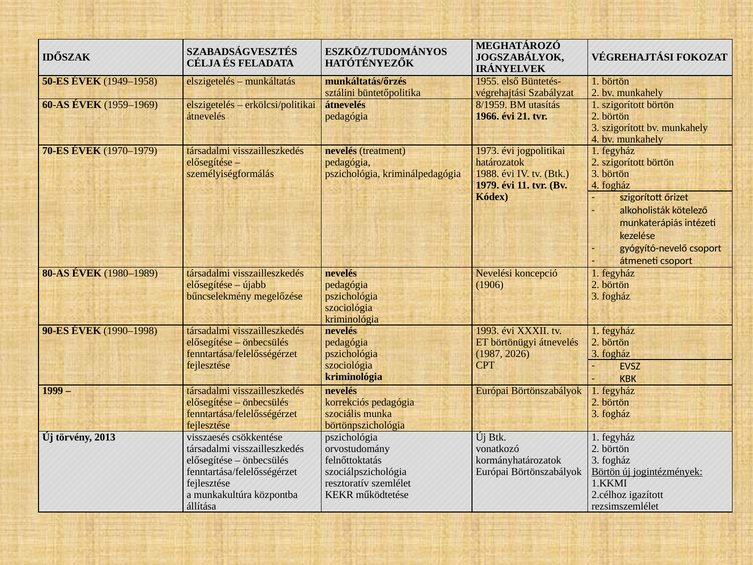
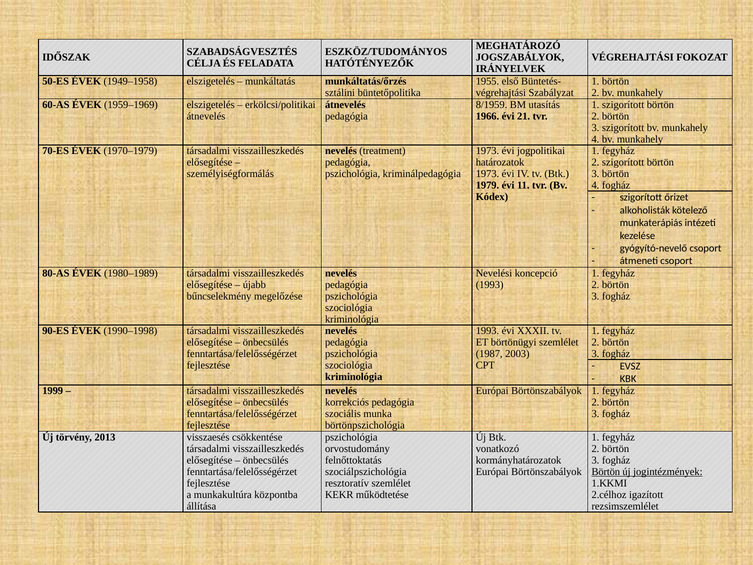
1988 at (487, 174): 1988 -> 1973
1906 at (490, 285): 1906 -> 1993
börtönügyi átnevelés: átnevelés -> szemlélet
2026: 2026 -> 2003
